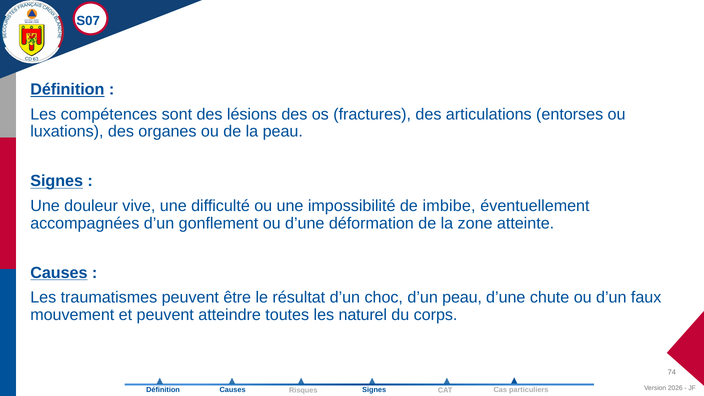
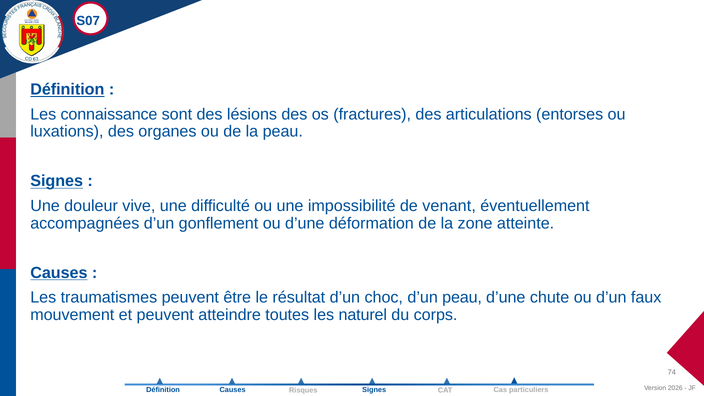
compétences: compétences -> connaissance
imbibe: imbibe -> venant
